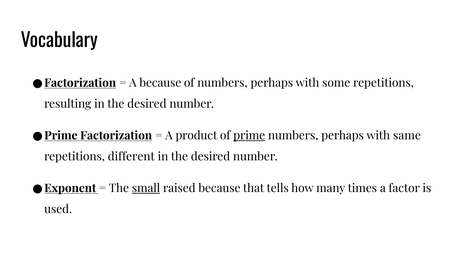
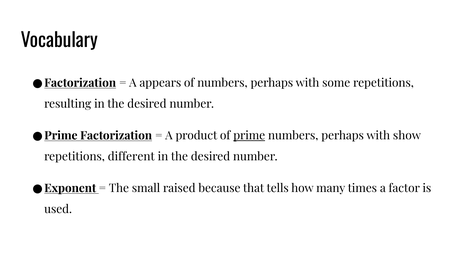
A because: because -> appears
same: same -> show
small underline: present -> none
